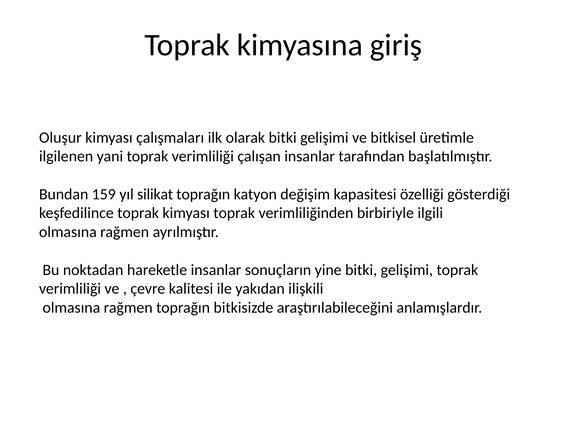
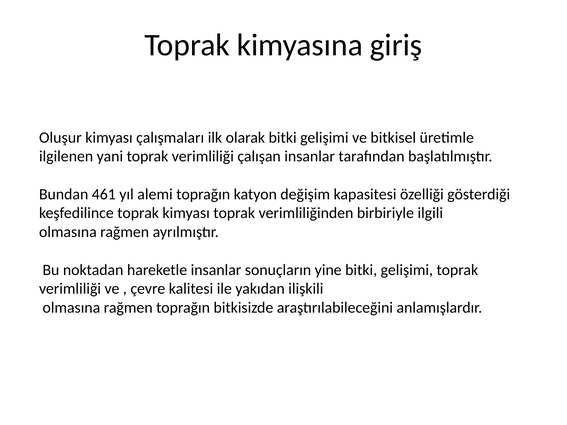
159: 159 -> 461
silikat: silikat -> alemi
